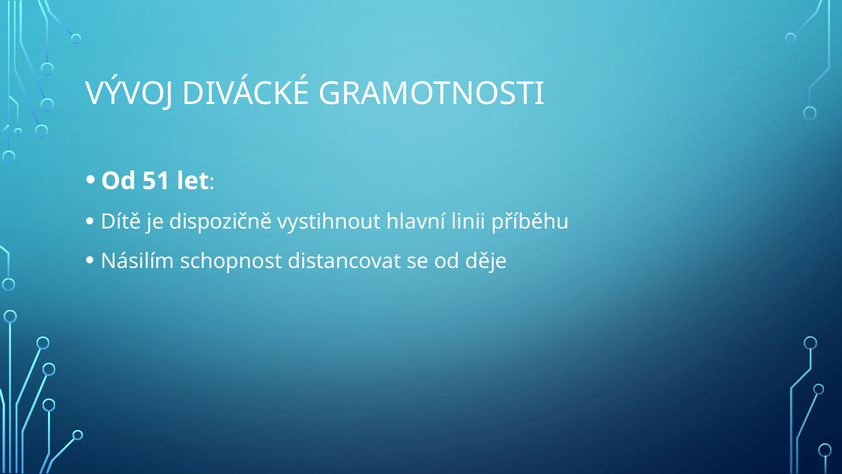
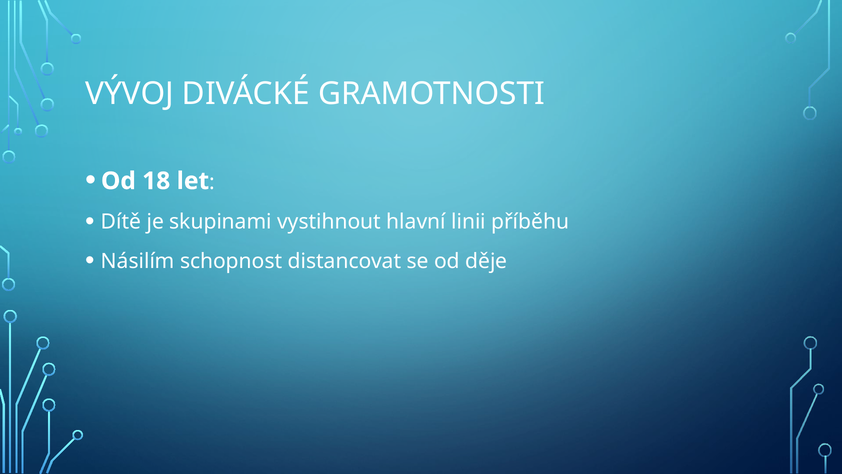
51: 51 -> 18
dispozičně: dispozičně -> skupinami
